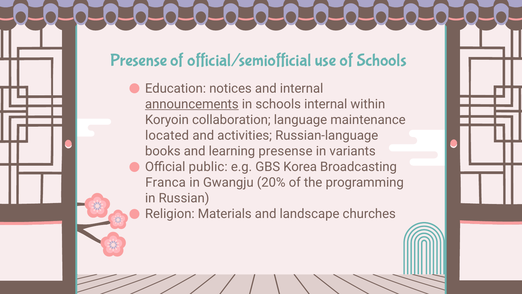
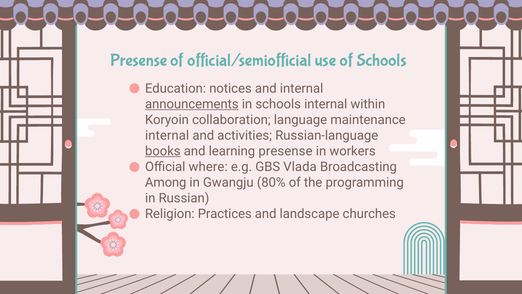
located at (167, 135): located -> internal
books underline: none -> present
variants: variants -> workers
public: public -> where
Korea: Korea -> Vlada
Franca: Franca -> Among
20%: 20% -> 80%
Materials: Materials -> Practices
